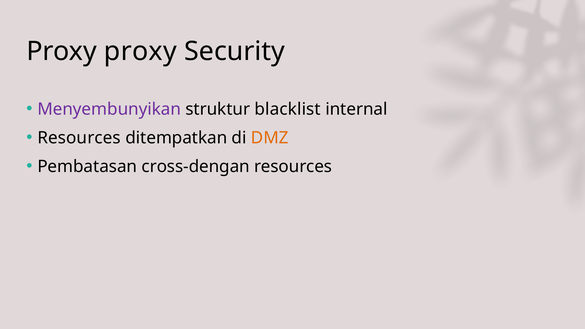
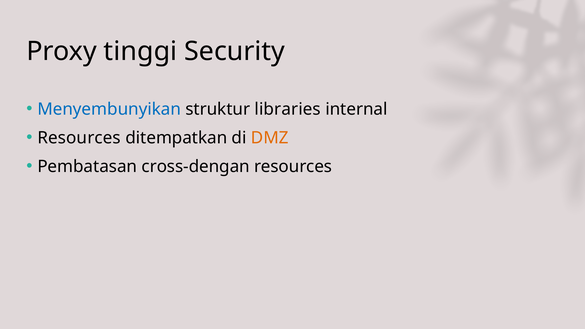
Proxy proxy: proxy -> tinggi
Menyembunyikan colour: purple -> blue
blacklist: blacklist -> libraries
